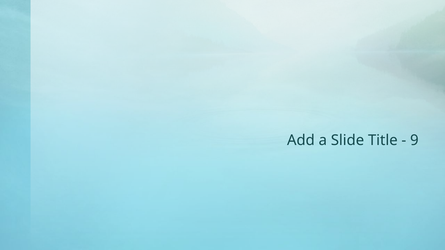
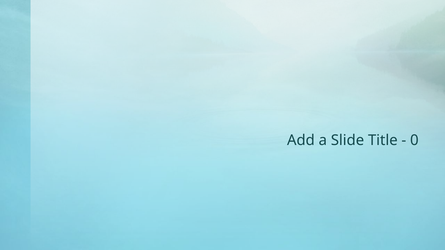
9: 9 -> 0
